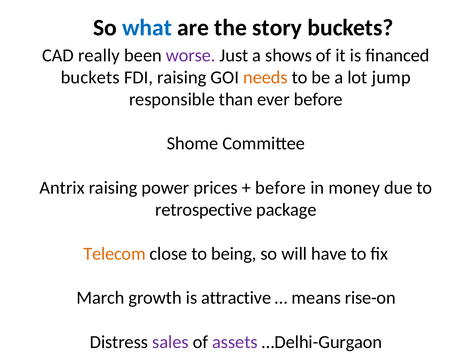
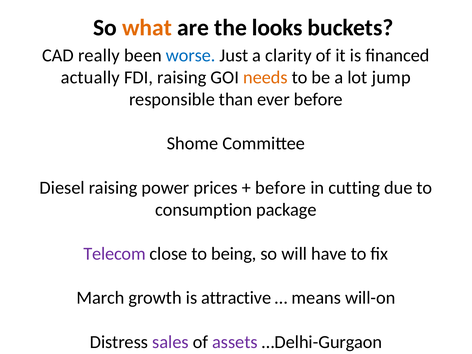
what colour: blue -> orange
story: story -> looks
worse colour: purple -> blue
shows: shows -> clarity
buckets at (90, 77): buckets -> actually
Antrix: Antrix -> Diesel
money: money -> cutting
retrospective: retrospective -> consumption
Telecom colour: orange -> purple
rise-on: rise-on -> will-on
